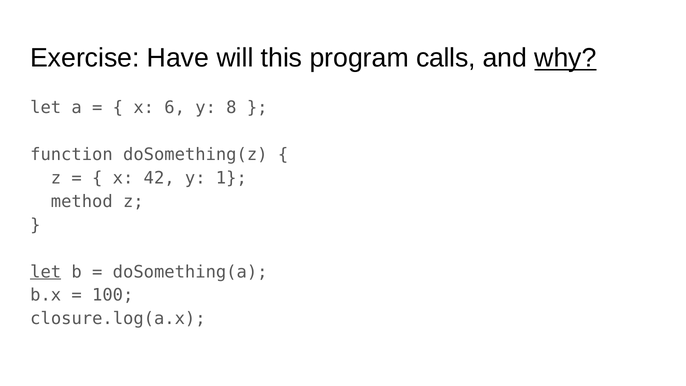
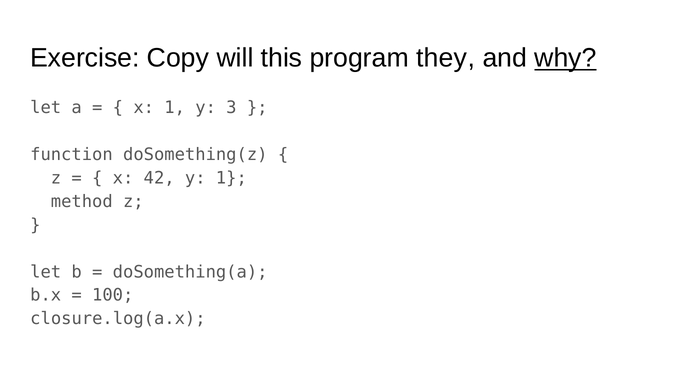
Have: Have -> Copy
calls: calls -> they
x 6: 6 -> 1
8: 8 -> 3
let at (46, 272) underline: present -> none
